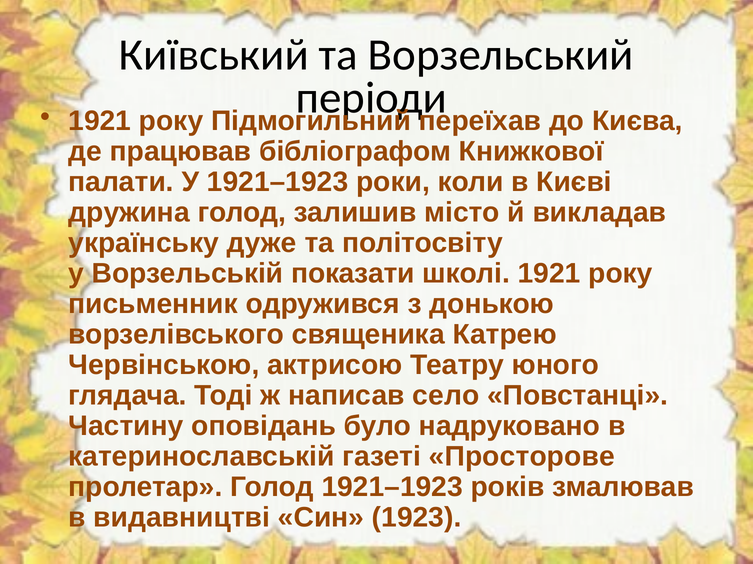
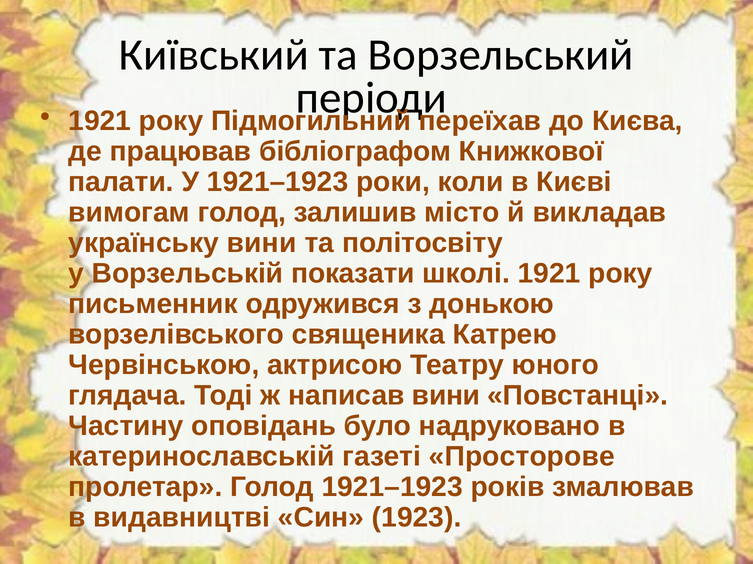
дружина: дружина -> вимогам
українську дуже: дуже -> вини
написав село: село -> вини
